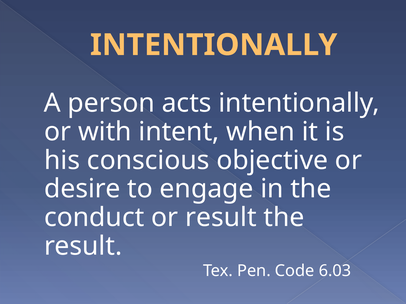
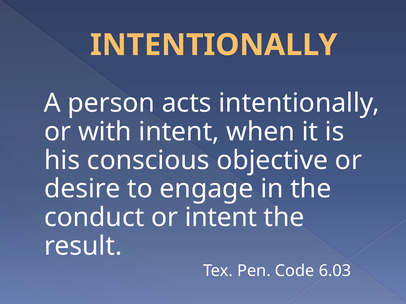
or result: result -> intent
